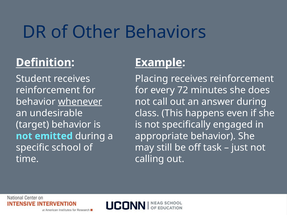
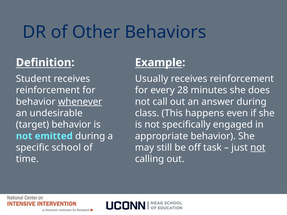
Placing: Placing -> Usually
72: 72 -> 28
not at (258, 148) underline: none -> present
